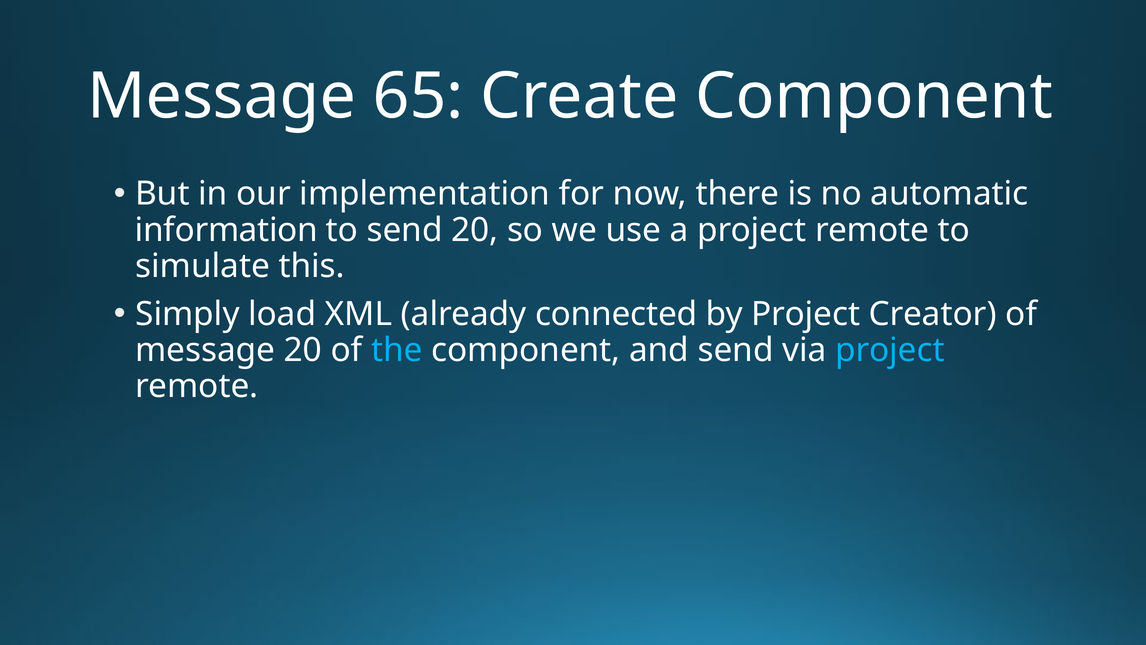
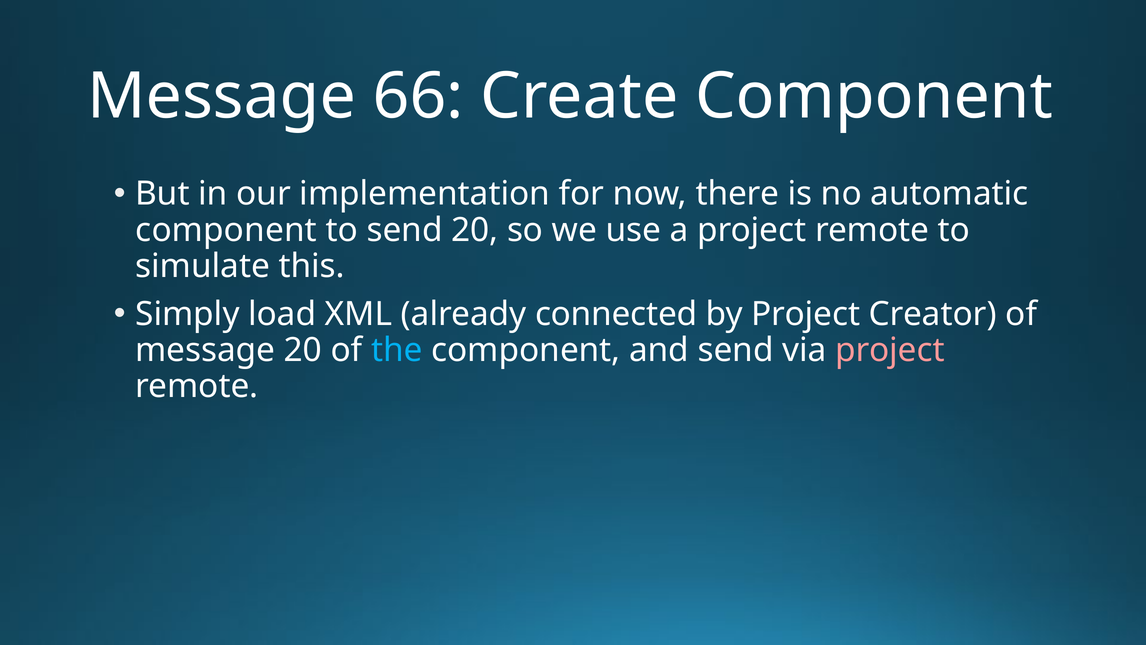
65: 65 -> 66
information at (226, 230): information -> component
project at (890, 350) colour: light blue -> pink
